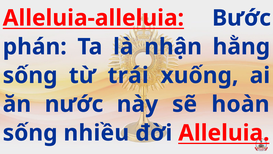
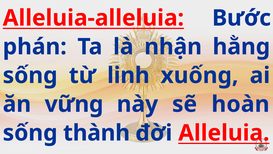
trái: trái -> linh
nước: nước -> vững
nhiều: nhiều -> thành
